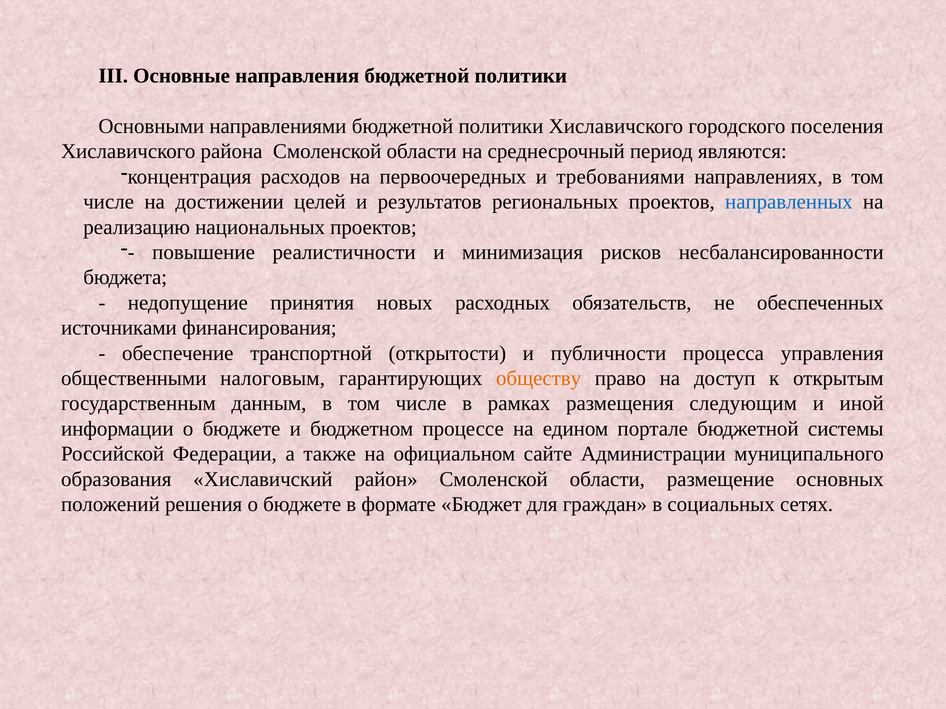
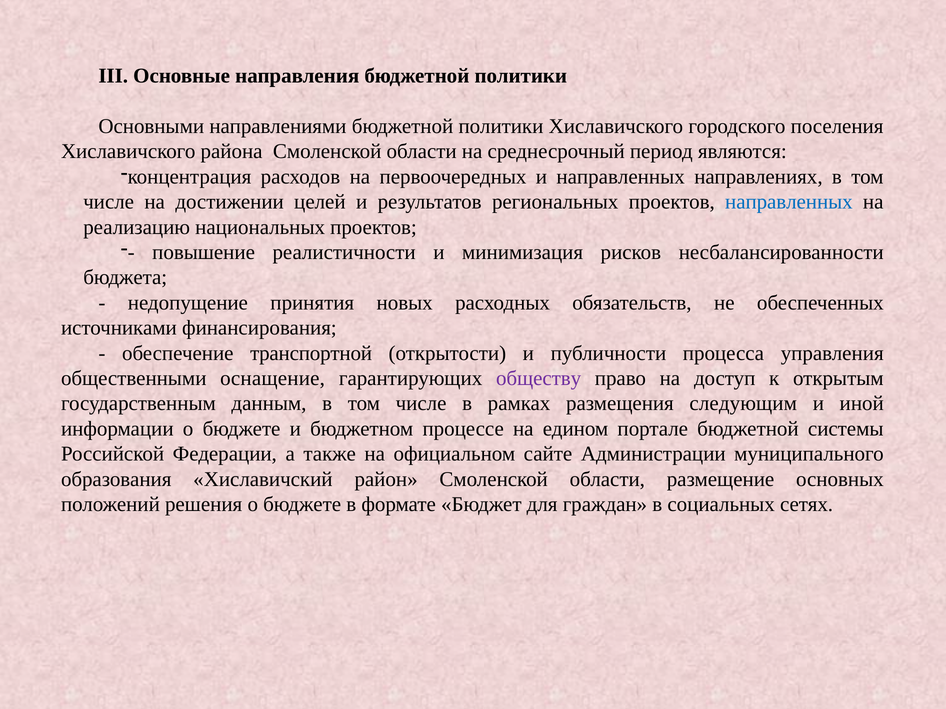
и требованиями: требованиями -> направленных
налоговым: налоговым -> оснащение
обществу colour: orange -> purple
